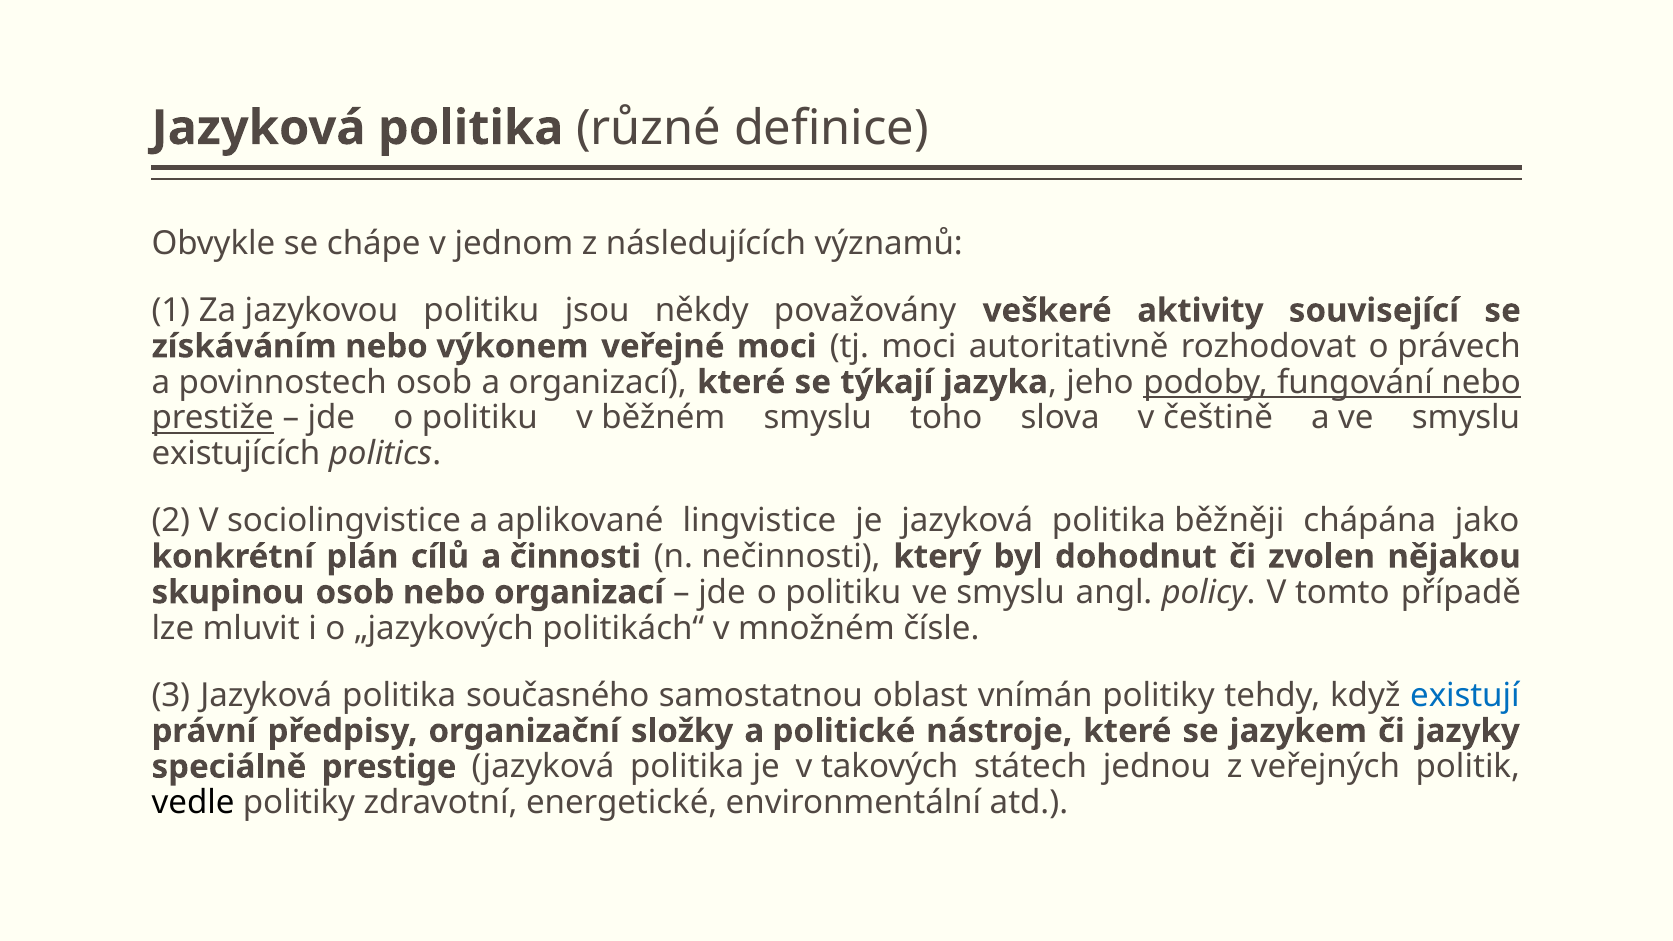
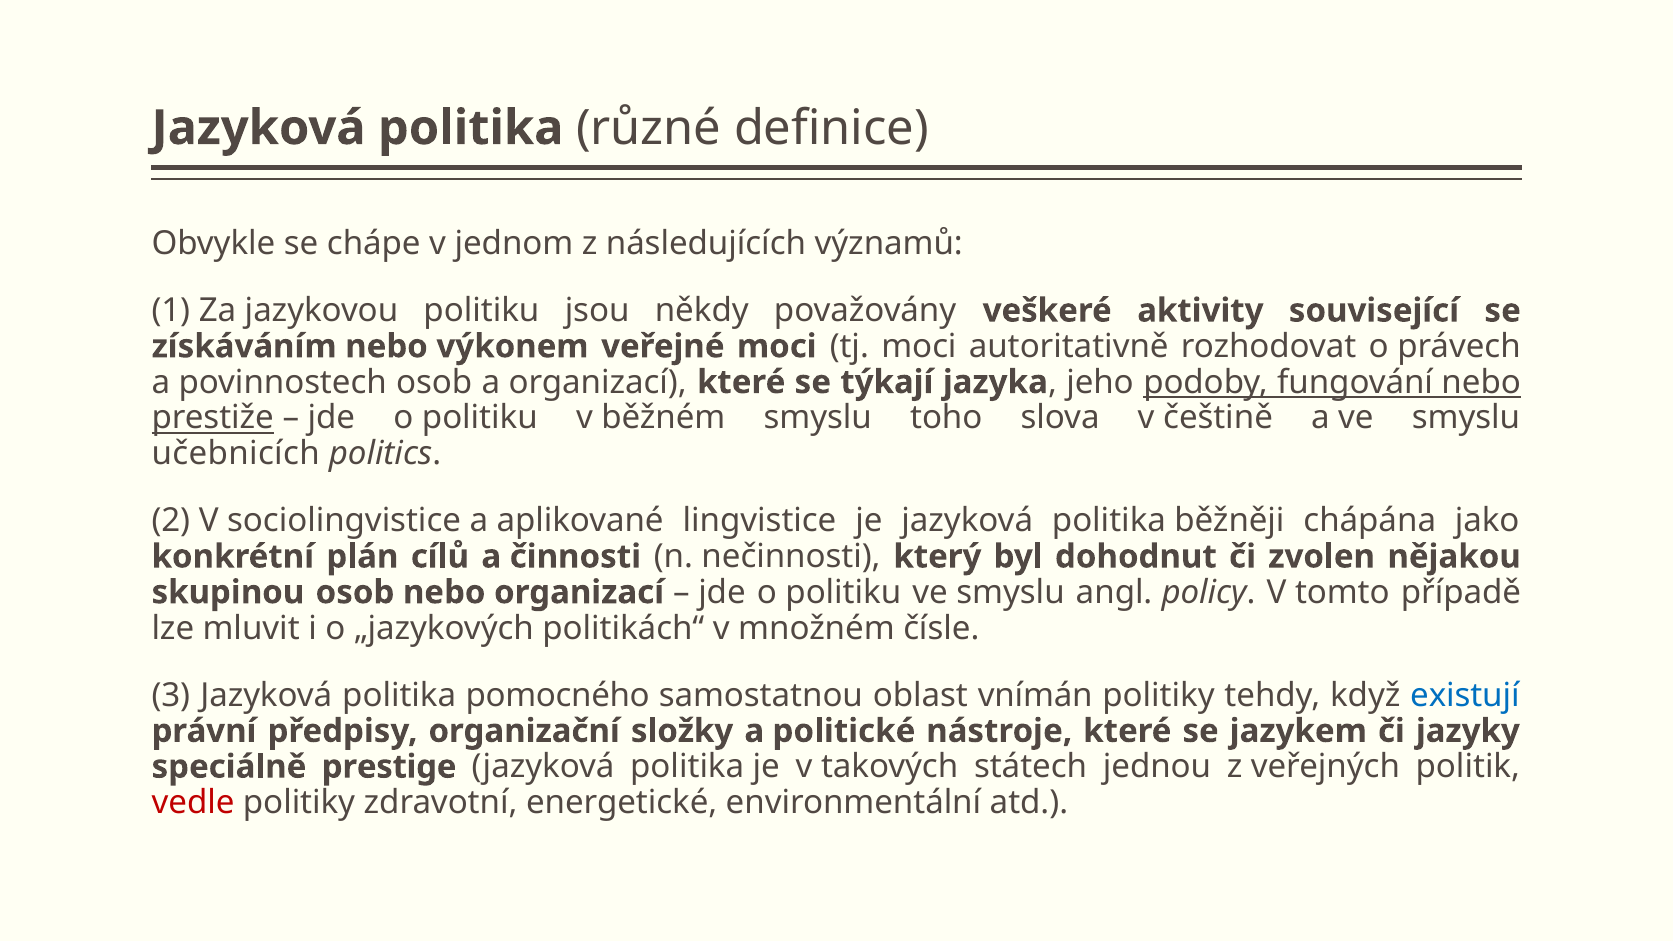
existujících: existujících -> učebnicích
současného: současného -> pomocného
vedle colour: black -> red
